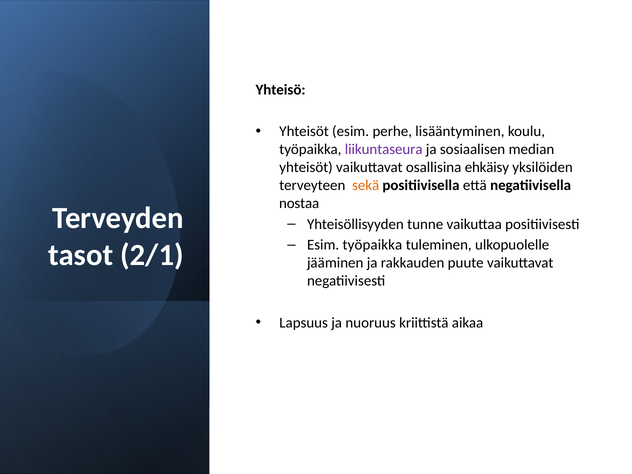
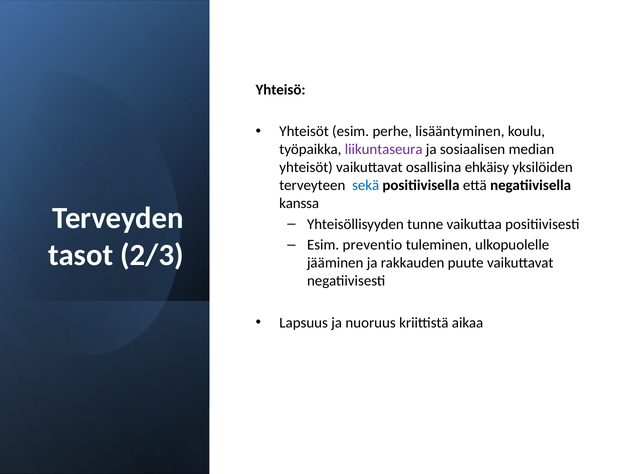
sekä colour: orange -> blue
nostaa: nostaa -> kanssa
Esim työpaikka: työpaikka -> preventio
2/1: 2/1 -> 2/3
